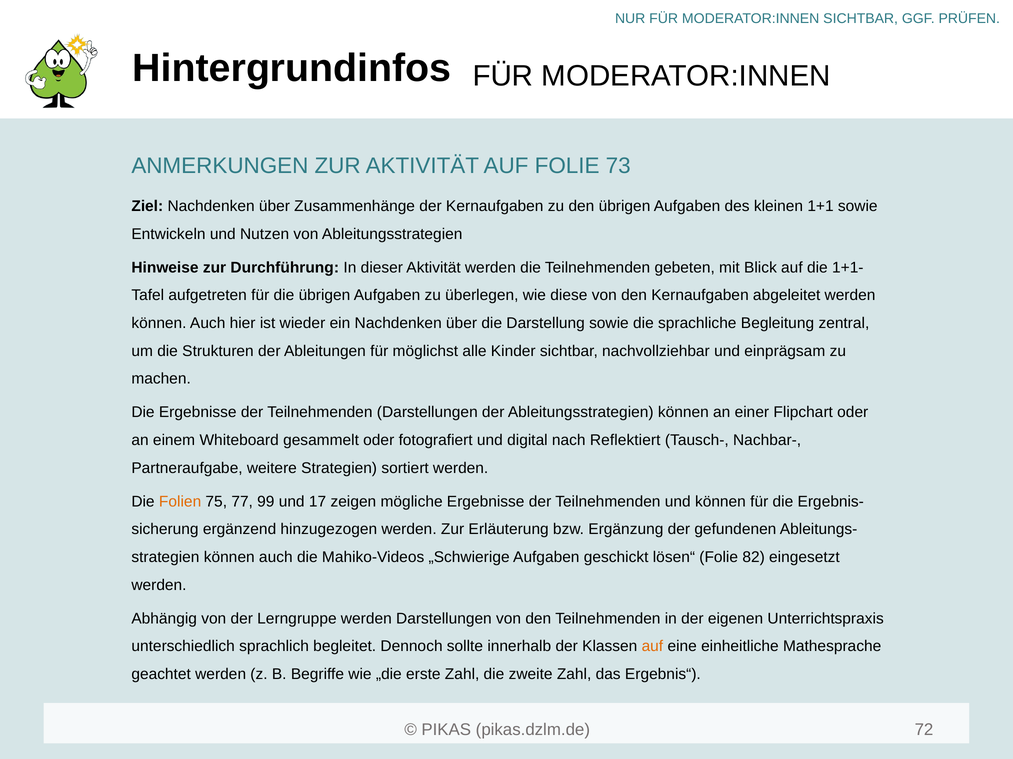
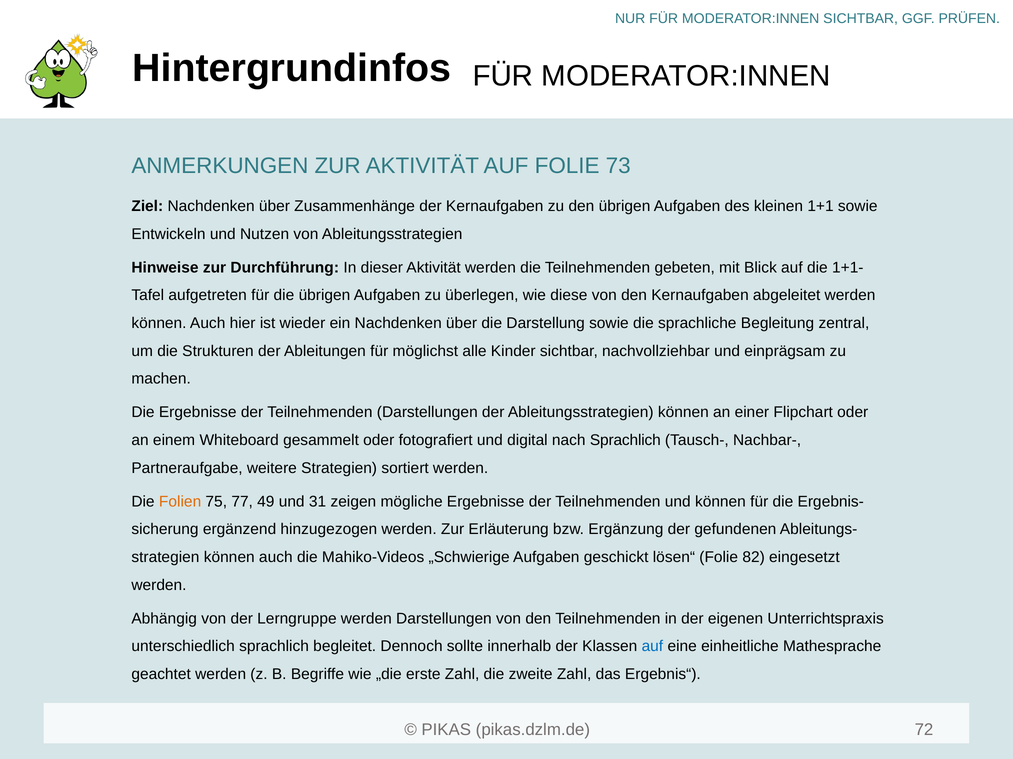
nach Reflektiert: Reflektiert -> Sprachlich
99: 99 -> 49
17: 17 -> 31
auf at (652, 647) colour: orange -> blue
